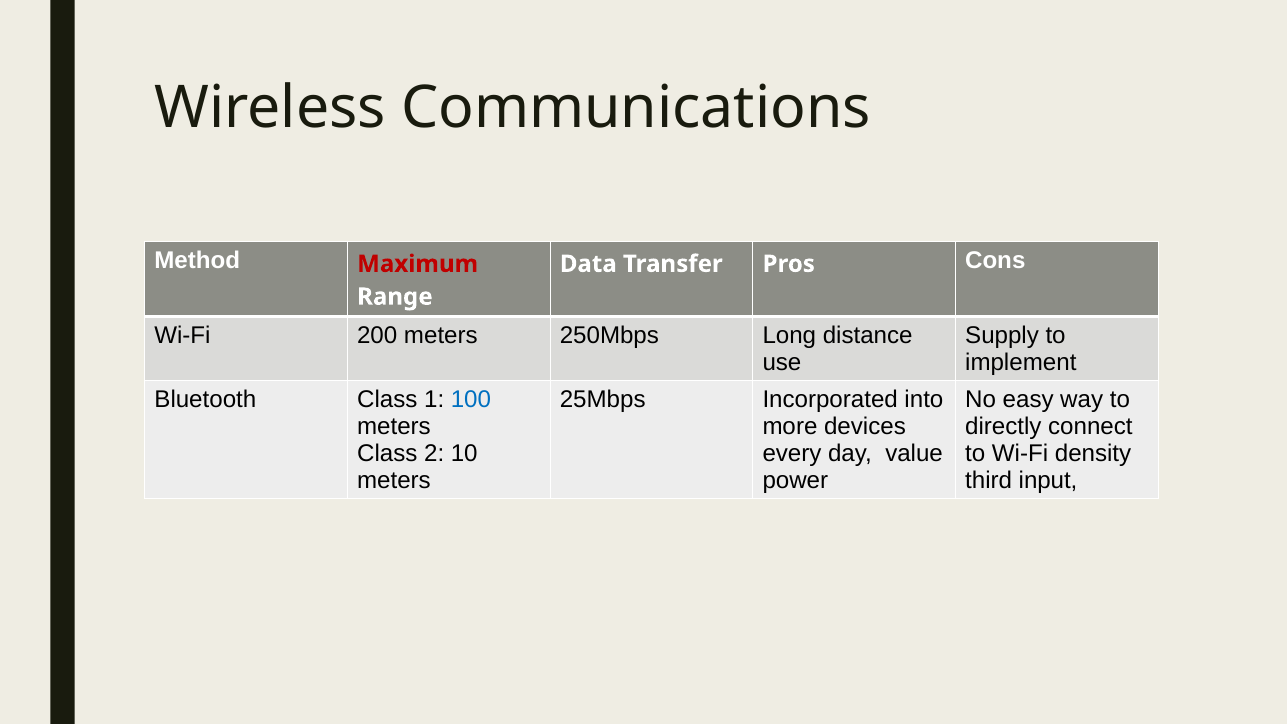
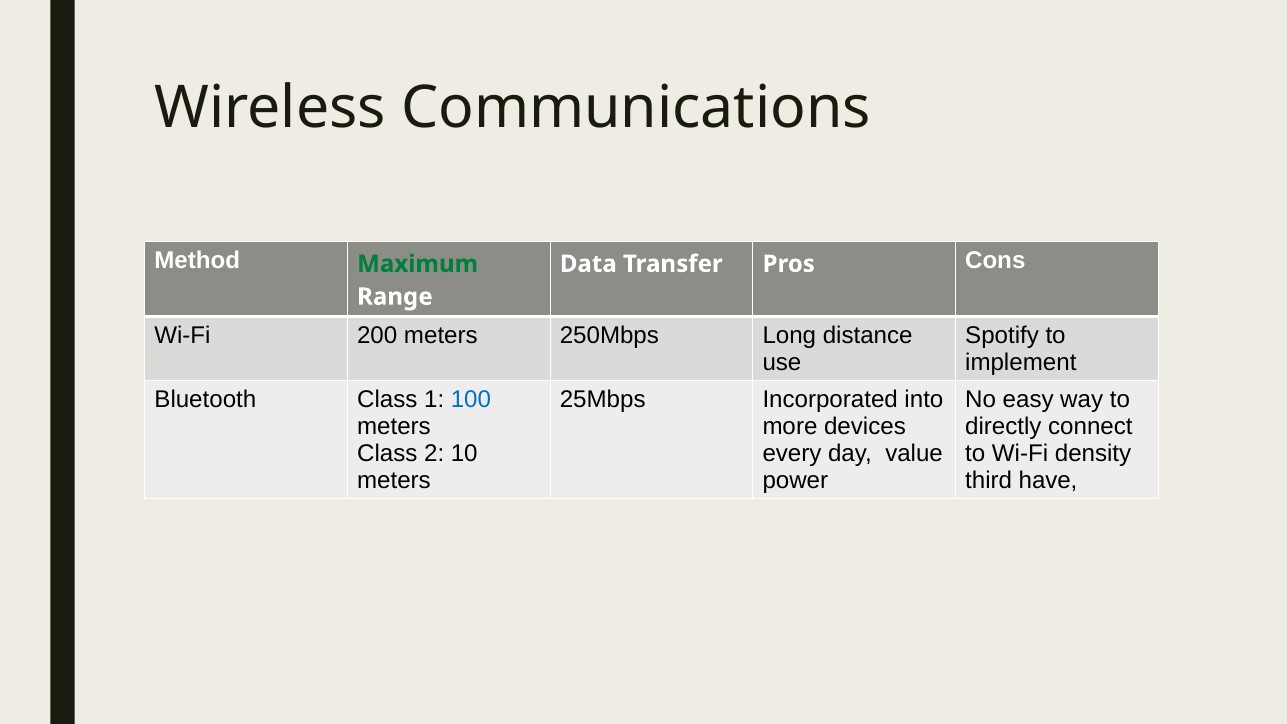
Maximum colour: red -> green
Supply: Supply -> Spotify
input: input -> have
